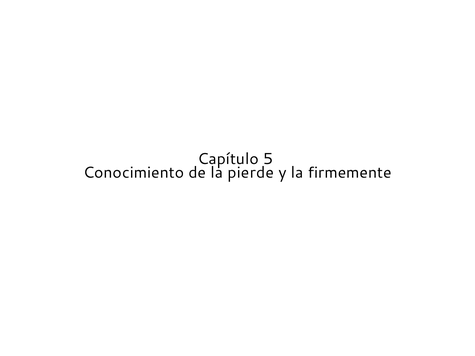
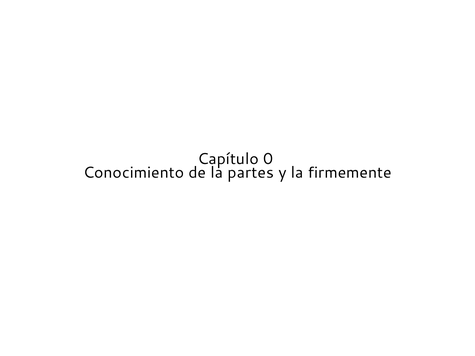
5: 5 -> 0
pierde: pierde -> partes
